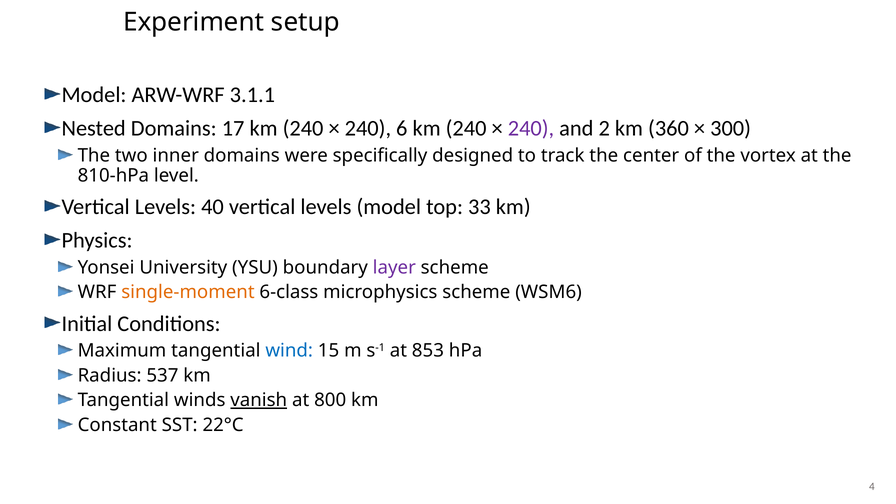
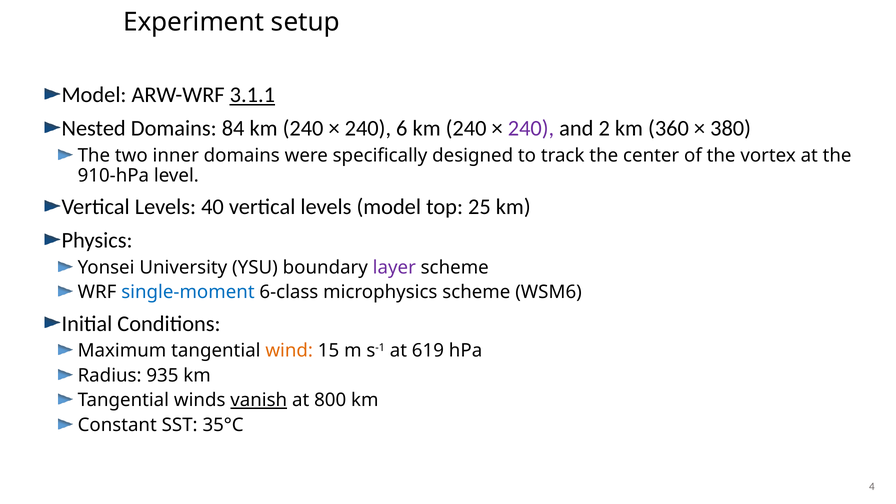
3.1.1 underline: none -> present
17: 17 -> 84
300: 300 -> 380
810-hPa: 810-hPa -> 910-hPa
33: 33 -> 25
single-moment colour: orange -> blue
wind colour: blue -> orange
853: 853 -> 619
537: 537 -> 935
22°C: 22°C -> 35°C
